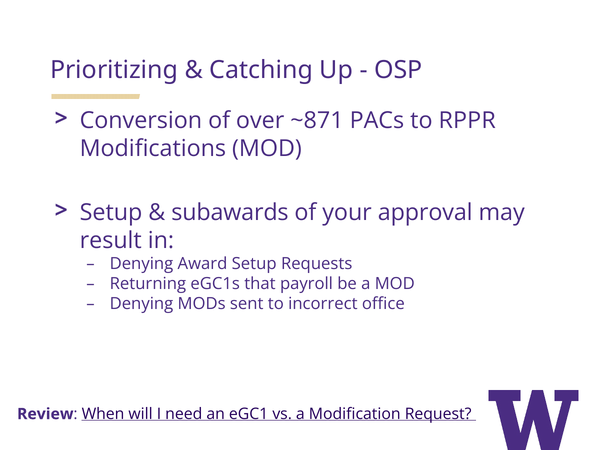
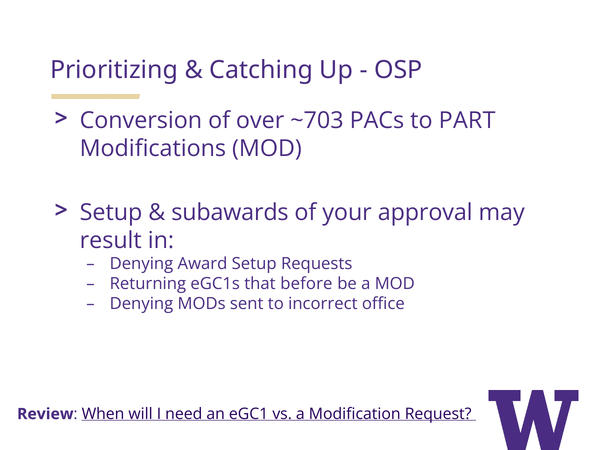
~871: ~871 -> ~703
RPPR: RPPR -> PART
payroll: payroll -> before
